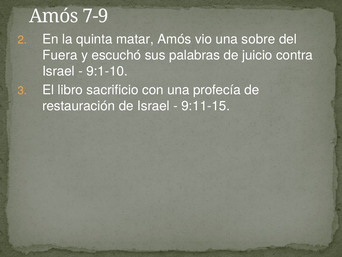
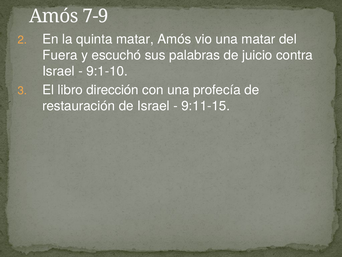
una sobre: sobre -> matar
sacrificio: sacrificio -> dirección
